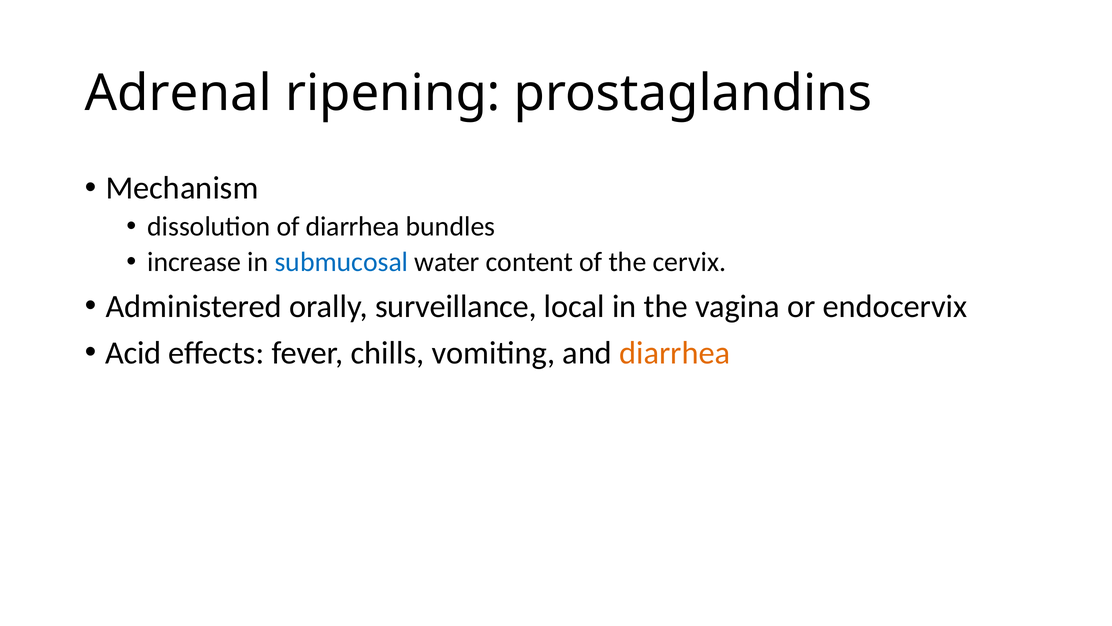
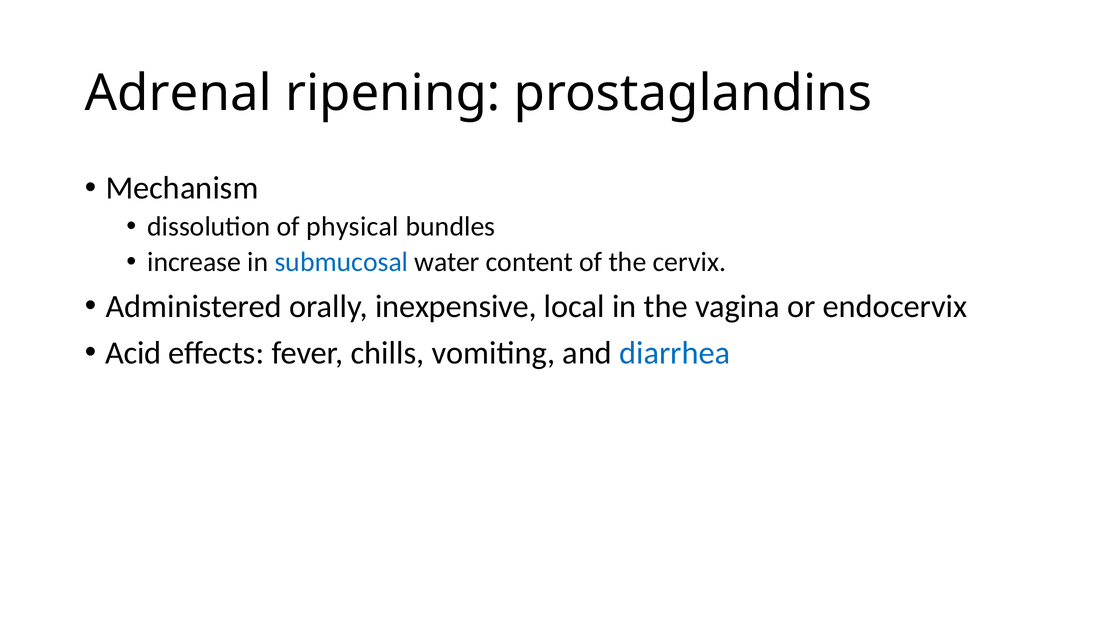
of diarrhea: diarrhea -> physical
surveillance: surveillance -> inexpensive
diarrhea at (675, 353) colour: orange -> blue
